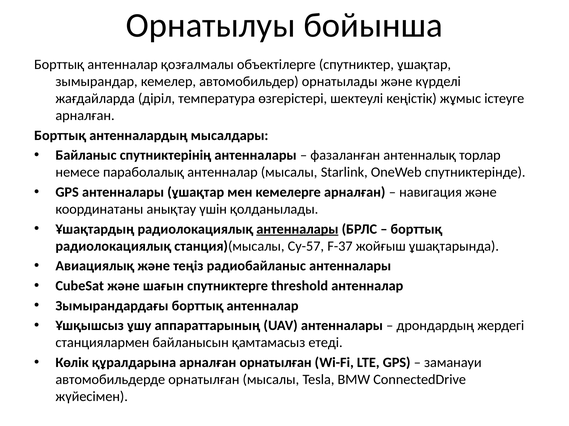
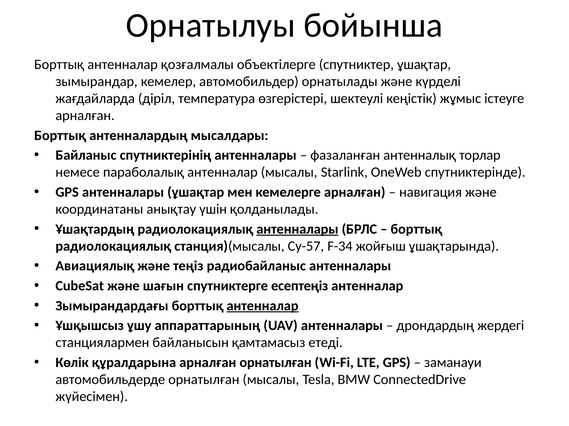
F-37: F-37 -> F-34
threshold: threshold -> есептеңіз
антенналар at (263, 306) underline: none -> present
